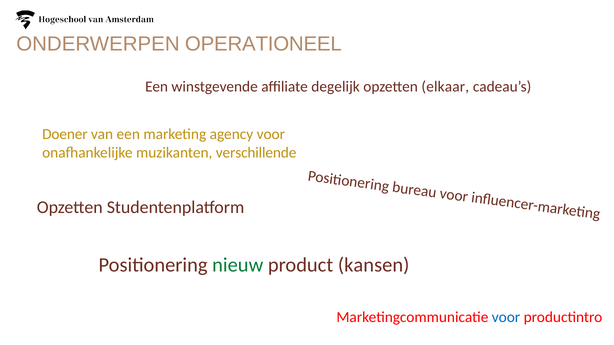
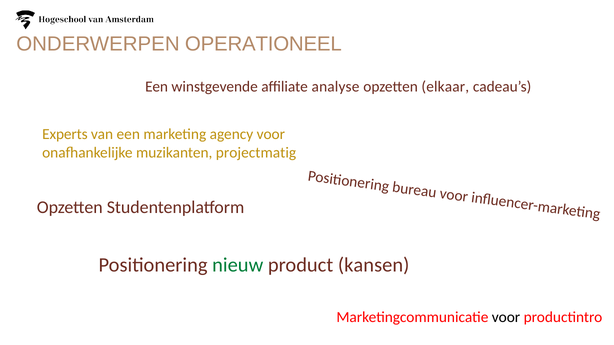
degelijk: degelijk -> analyse
Doener: Doener -> Experts
verschillende: verschillende -> projectmatig
voor at (506, 317) colour: blue -> black
